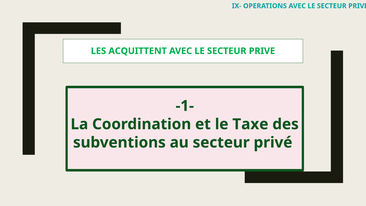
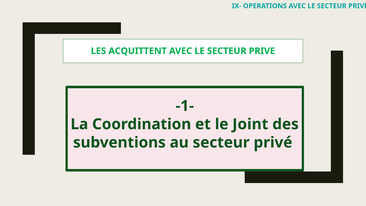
Taxe: Taxe -> Joint
